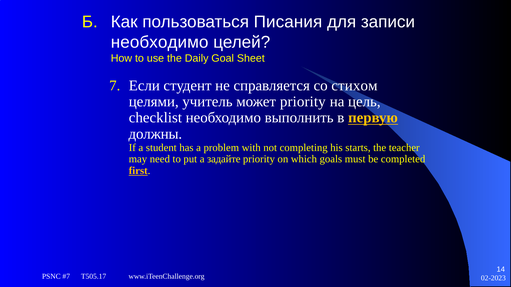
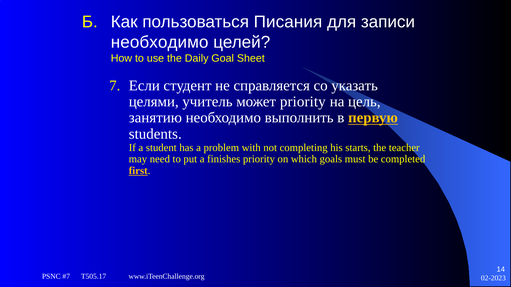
стихом: стихом -> указать
checklist: checklist -> занятию
должны: должны -> students
задайте: задайте -> finishes
